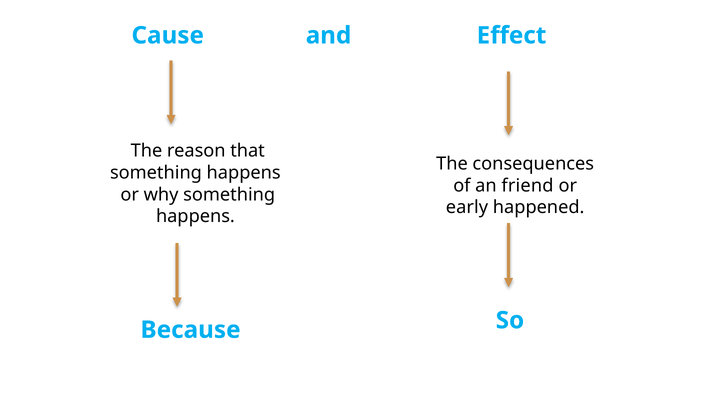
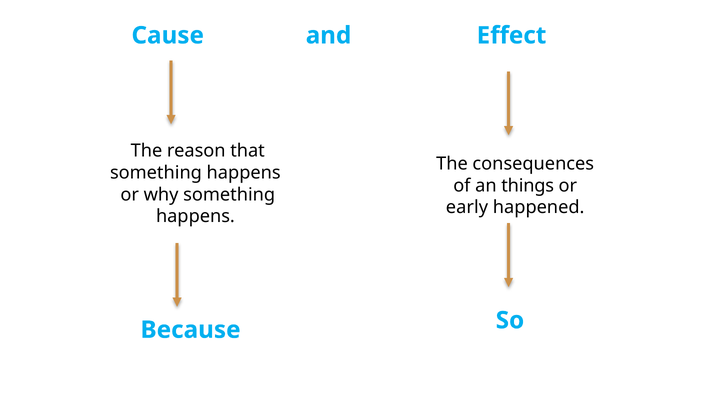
friend: friend -> things
